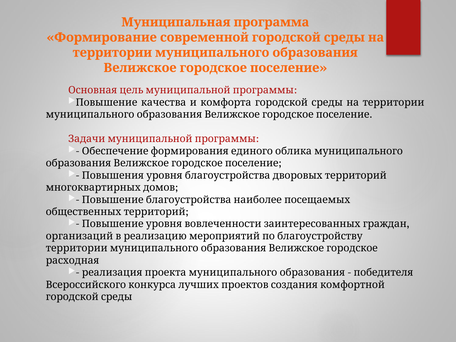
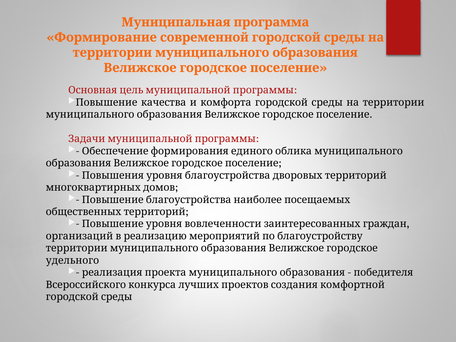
расходная: расходная -> удельного
